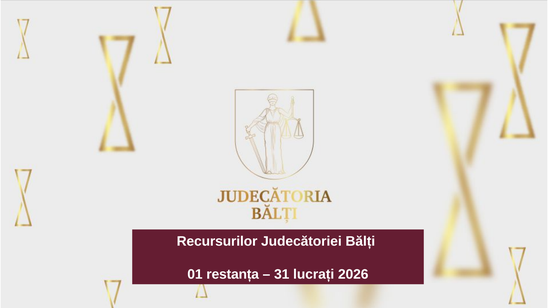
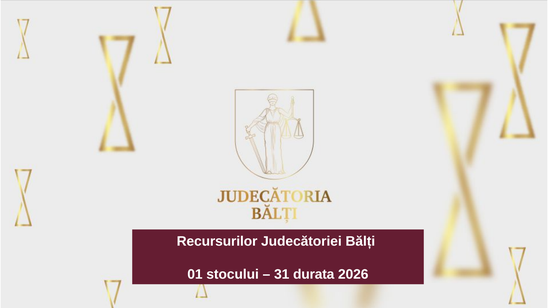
restanța: restanța -> stocului
lucrați: lucrați -> durata
